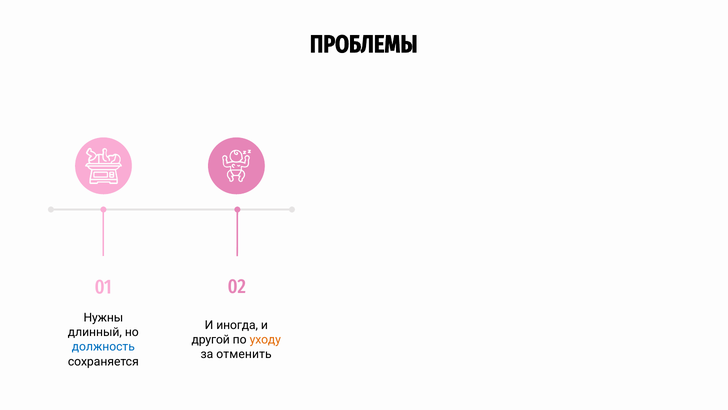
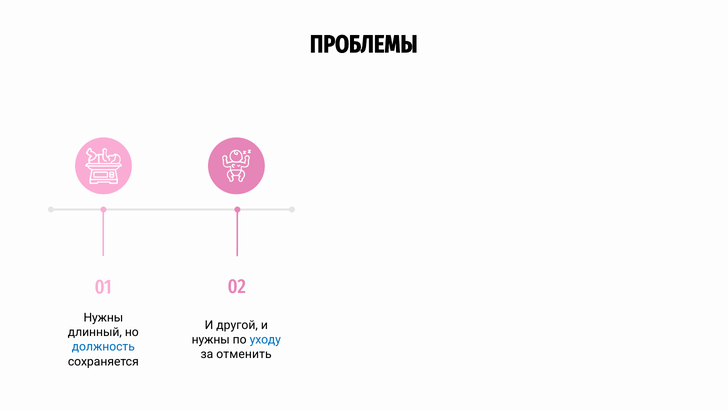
иногда: иногда -> другой
другой at (211, 339): другой -> нужны
уходу colour: orange -> blue
